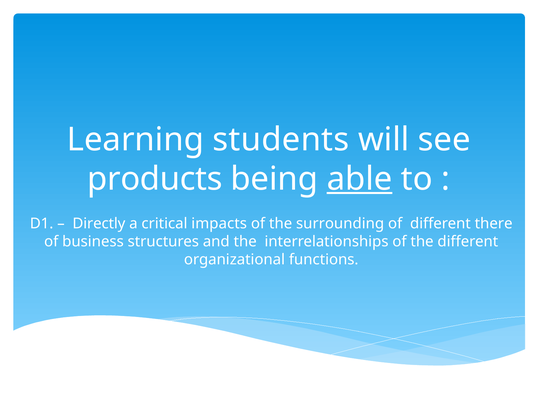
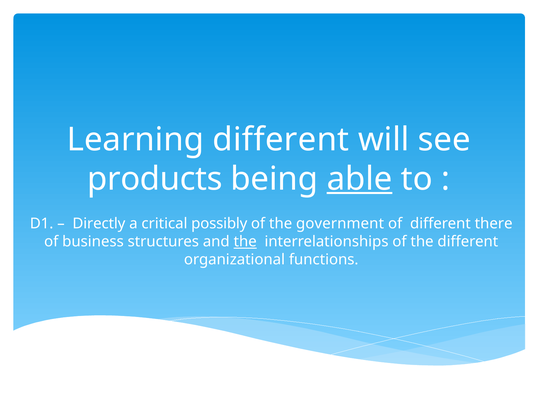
Learning students: students -> different
impacts: impacts -> possibly
surrounding: surrounding -> government
the at (245, 241) underline: none -> present
